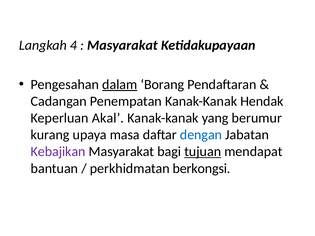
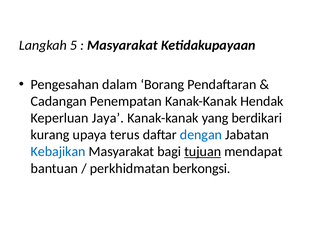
4: 4 -> 5
dalam underline: present -> none
Akal: Akal -> Jaya
berumur: berumur -> berdikari
masa: masa -> terus
Kebajikan colour: purple -> blue
